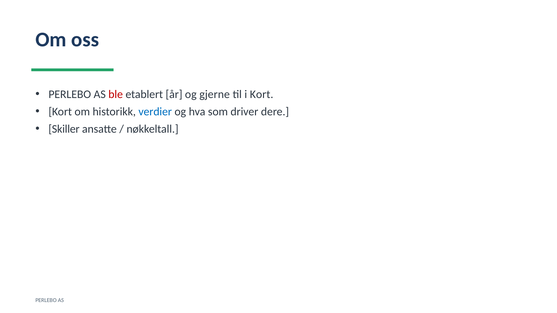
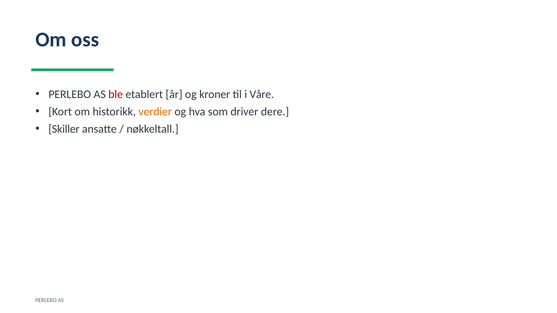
gjerne: gjerne -> kroner
i Kort: Kort -> Våre
verdier colour: blue -> orange
